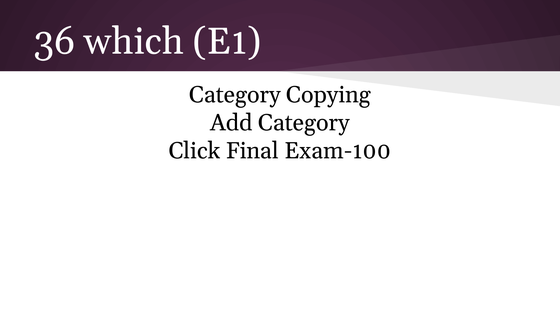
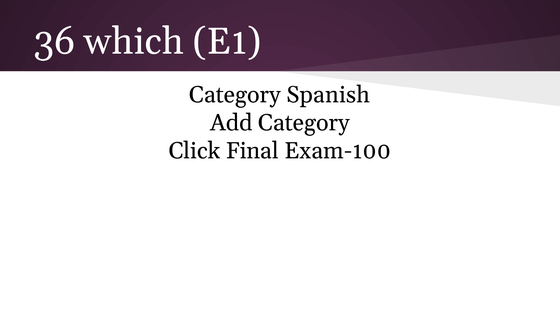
Copying: Copying -> Spanish
